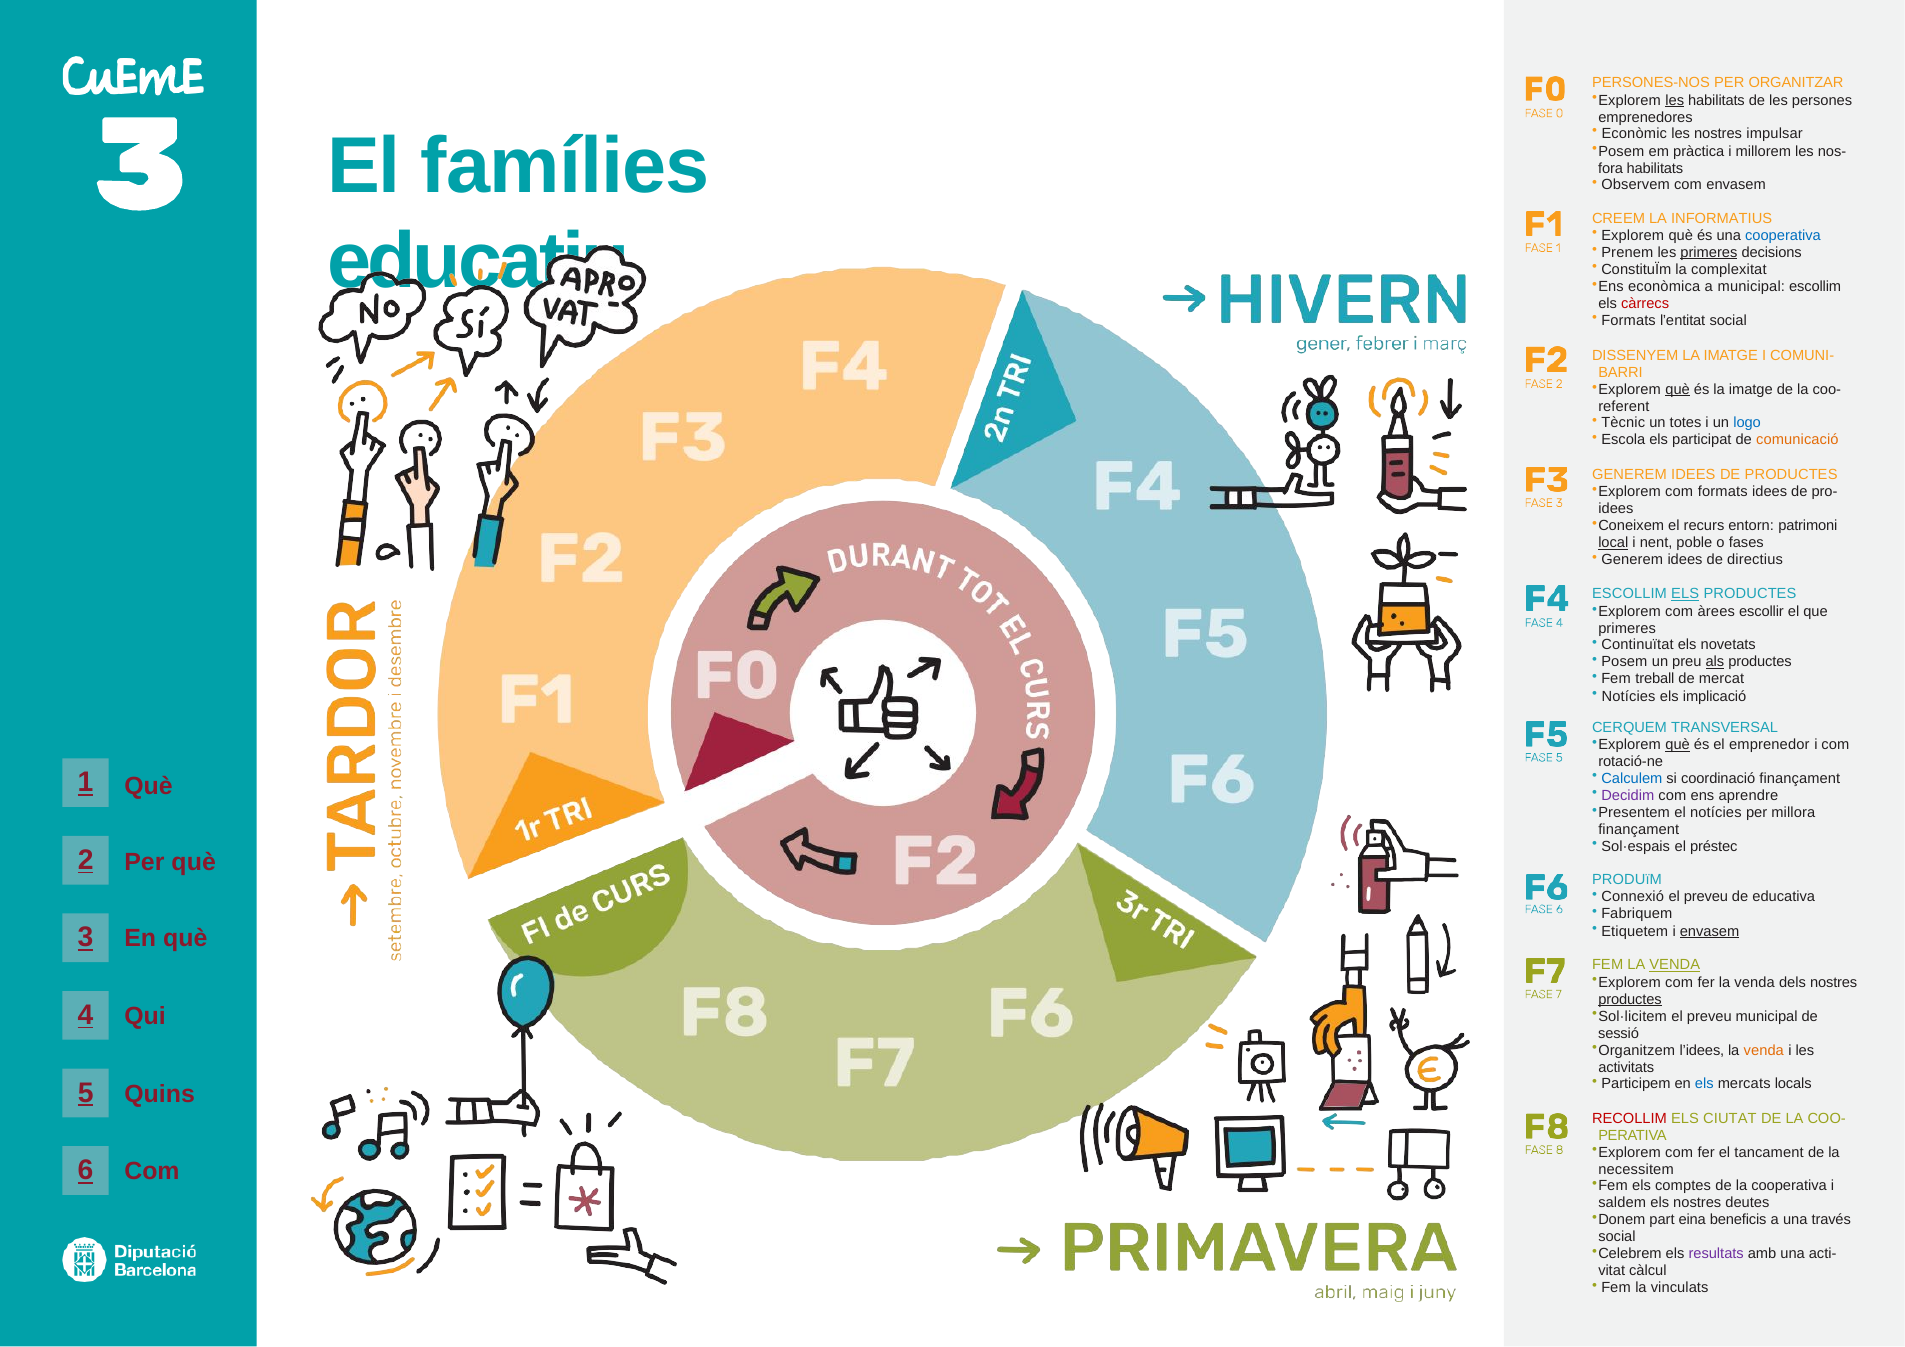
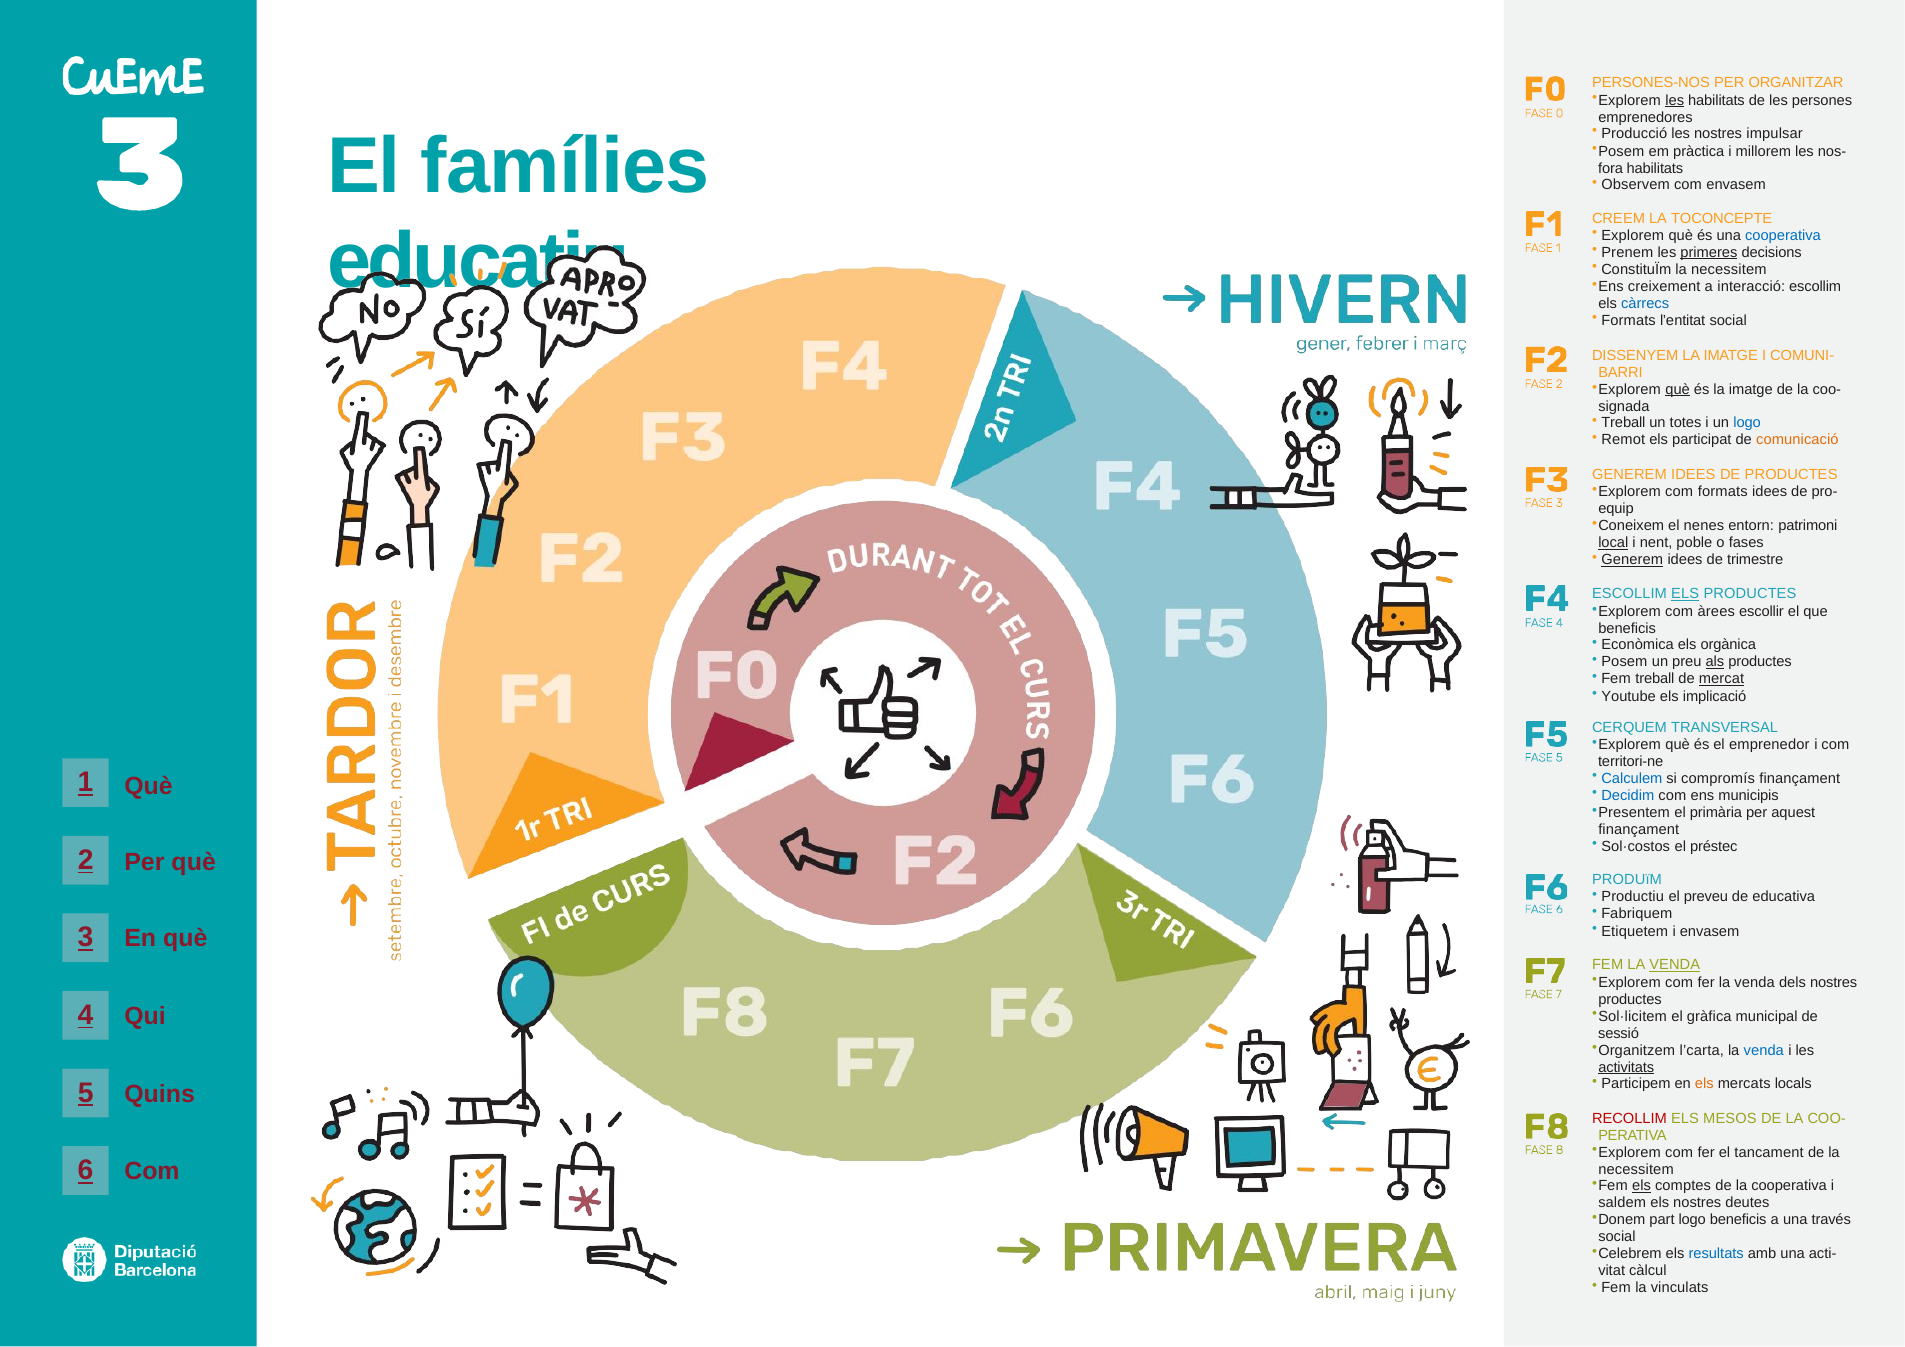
Econòmic: Econòmic -> Producció
INFORMATIUS: INFORMATIUS -> TOCONCEPTE
ConstituÏm la complexitat: complexitat -> necessitem
econòmica: econòmica -> creixement
a municipal: municipal -> interacció
càrrecs colour: red -> blue
referent: referent -> signada
Tècnic at (1623, 423): Tècnic -> Treball
Escola: Escola -> Remot
idees at (1616, 509): idees -> equip
recurs: recurs -> nenes
Generem at (1632, 560) underline: none -> present
directius: directius -> trimestre
primeres at (1627, 629): primeres -> beneficis
Continuïtat: Continuïtat -> Econòmica
novetats: novetats -> orgànica
mercat underline: none -> present
Notícies at (1629, 696): Notícies -> Youtube
què at (1678, 745) underline: present -> none
rotació-ne: rotació-ne -> territori-ne
coordinació: coordinació -> compromís
Decidim colour: purple -> blue
aprendre: aprendre -> municipis
el notícies: notícies -> primària
millora: millora -> aquest
Sol·espais: Sol·espais -> Sol·costos
Connexió: Connexió -> Productiu
envasem at (1710, 931) underline: present -> none
productes at (1630, 1000) underline: present -> none
Sol·licitem el preveu: preveu -> gràfica
l’idees: l’idees -> l’carta
venda at (1764, 1051) colour: orange -> blue
activitats underline: none -> present
els at (1704, 1084) colour: blue -> orange
CIUTAT: CIUTAT -> MESOS
els at (1642, 1186) underline: none -> present
part eina: eina -> logo
resultats colour: purple -> blue
